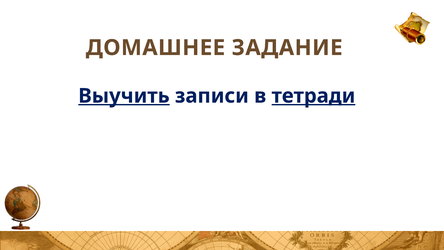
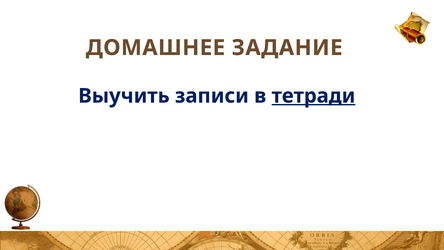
Выучить underline: present -> none
